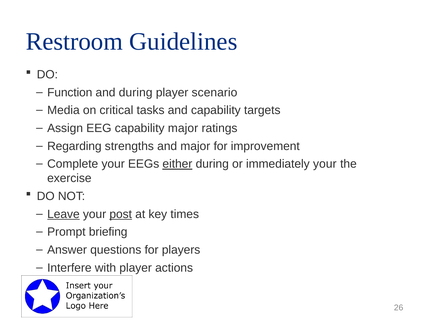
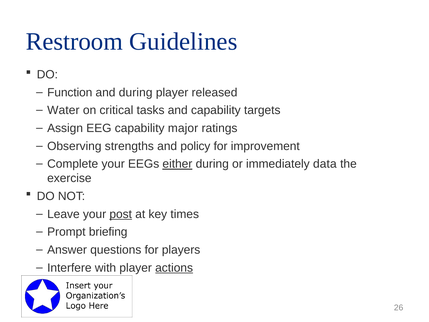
scenario: scenario -> released
Media: Media -> Water
Regarding: Regarding -> Observing
and major: major -> policy
immediately your: your -> data
Leave underline: present -> none
actions underline: none -> present
